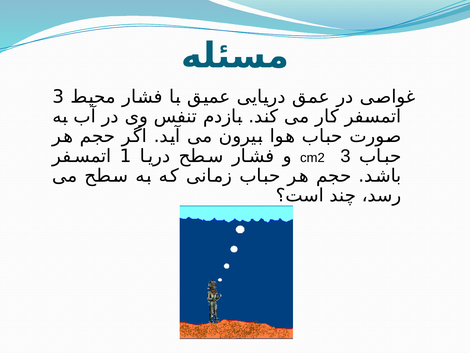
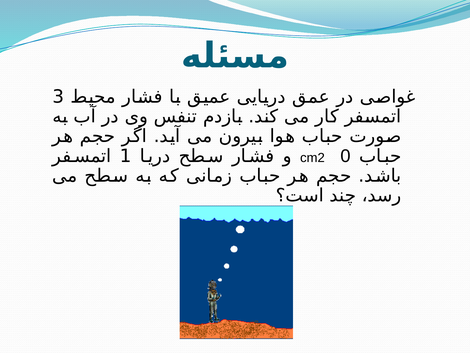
cm2 3: 3 -> 0
